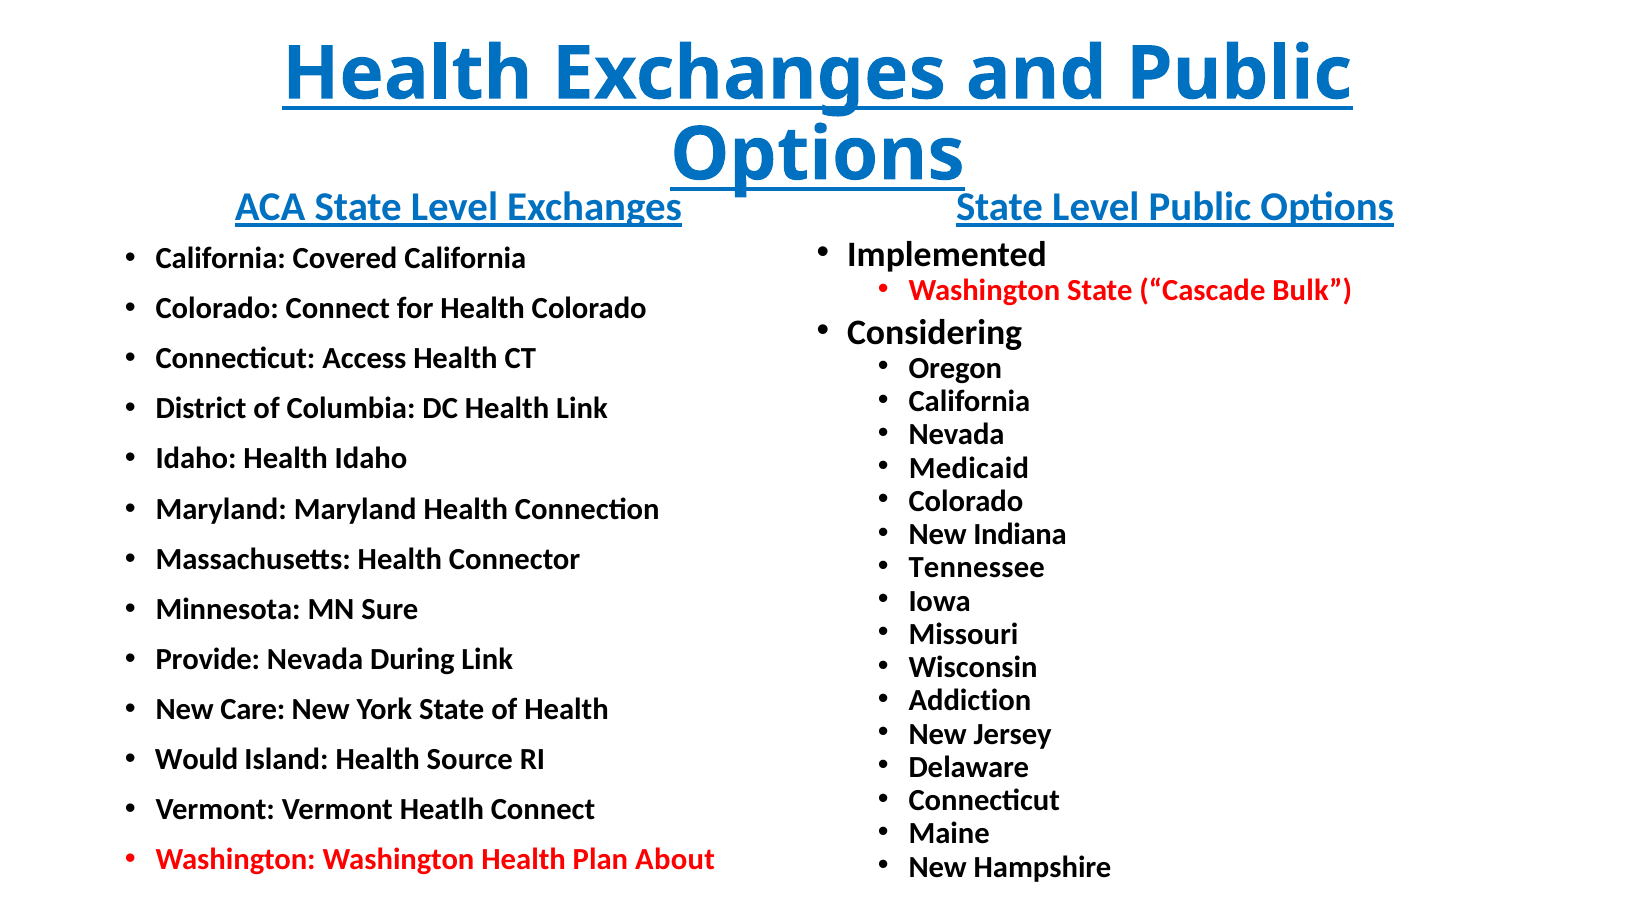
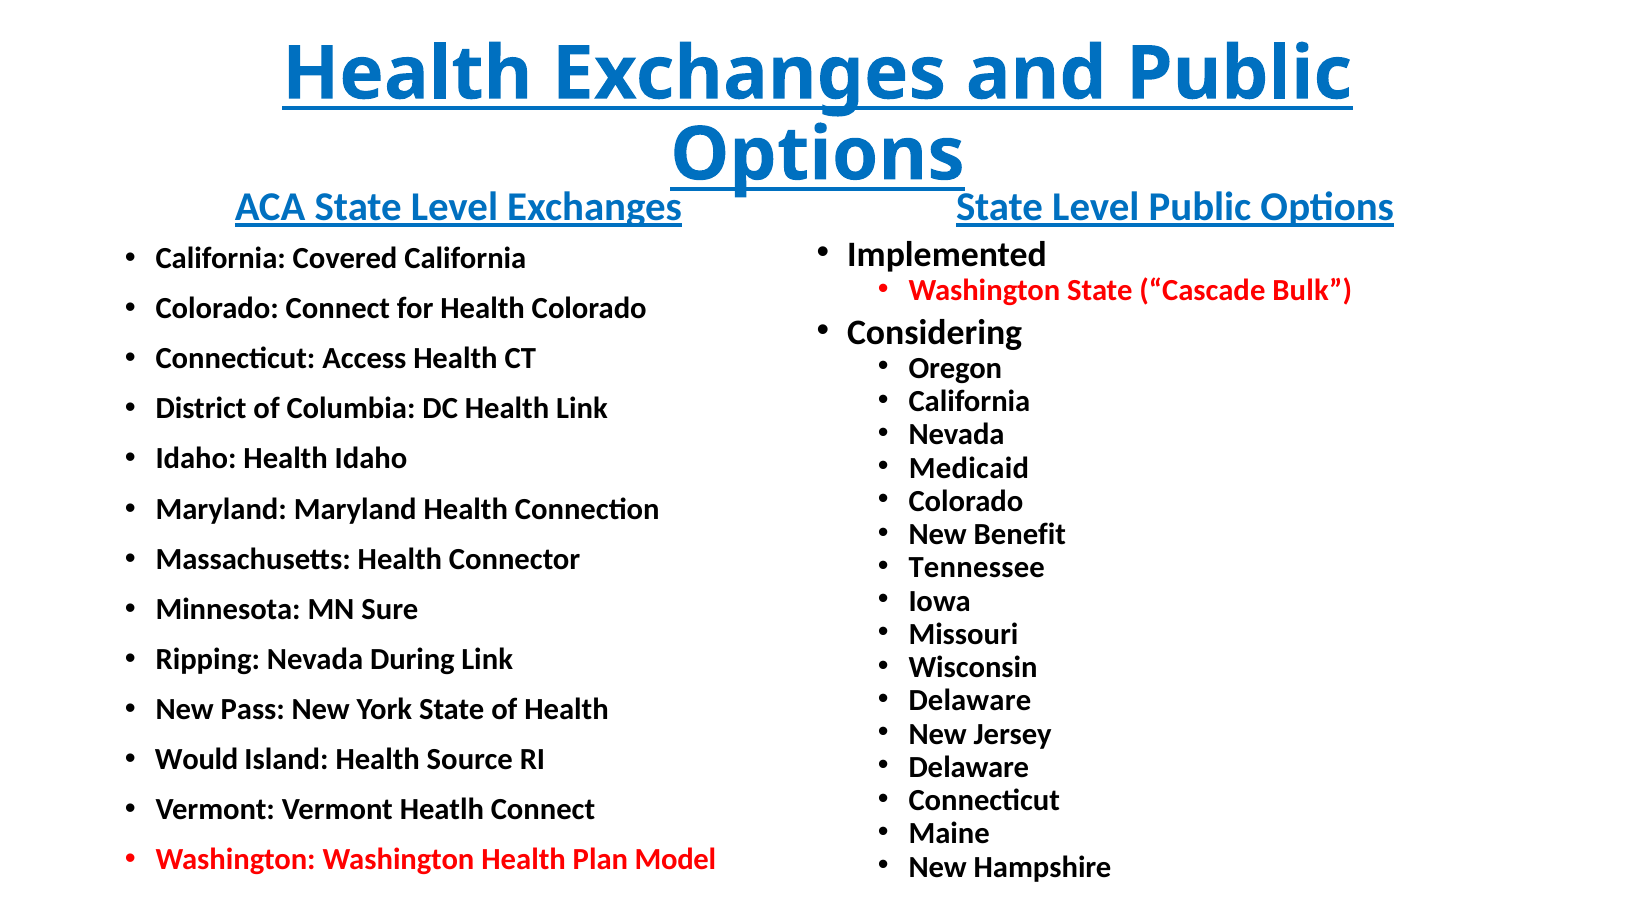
Indiana: Indiana -> Benefit
Provide: Provide -> Ripping
Addiction at (970, 701): Addiction -> Delaware
Care: Care -> Pass
About: About -> Model
